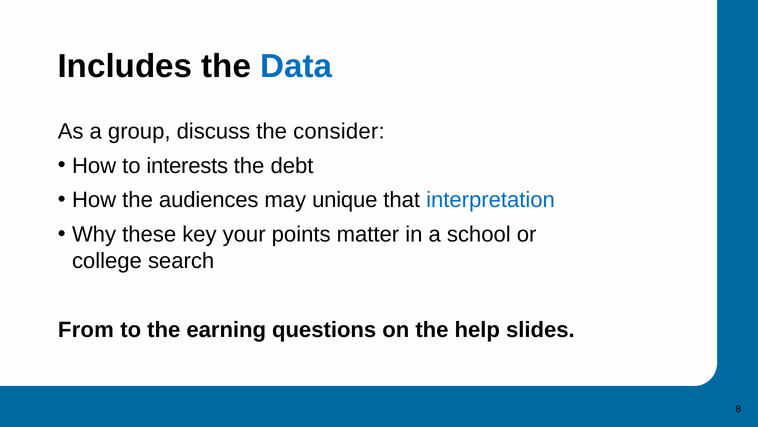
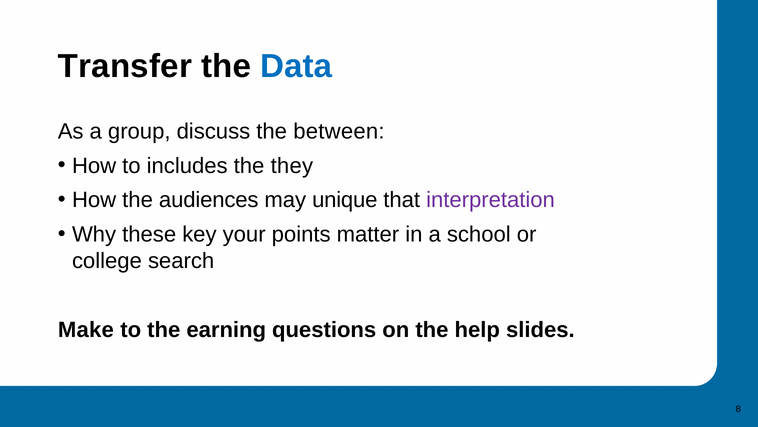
Includes: Includes -> Transfer
consider: consider -> between
interests: interests -> includes
debt: debt -> they
interpretation colour: blue -> purple
From: From -> Make
